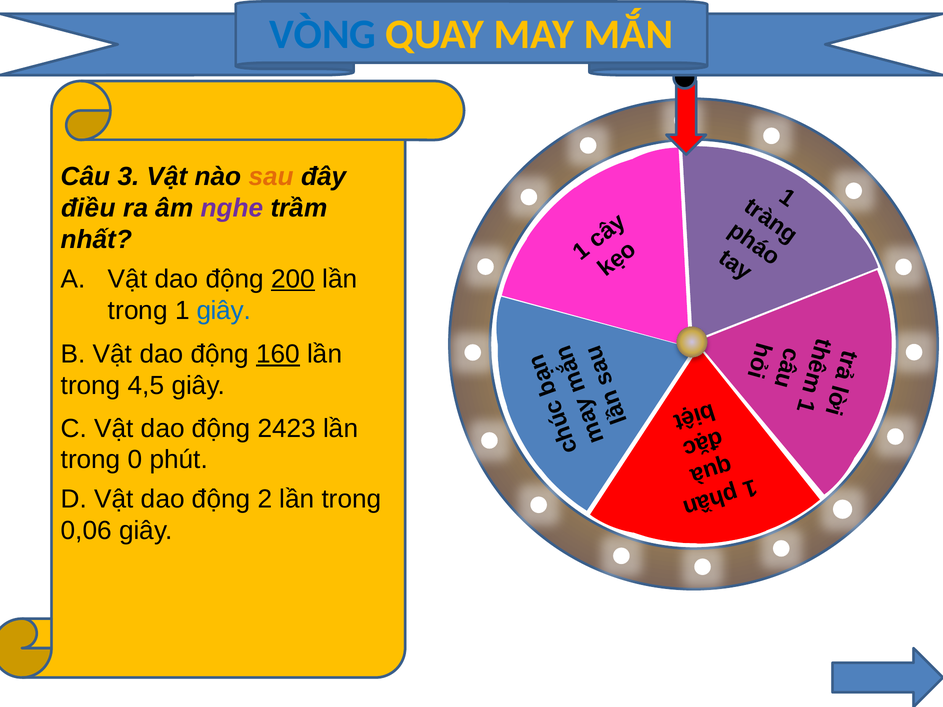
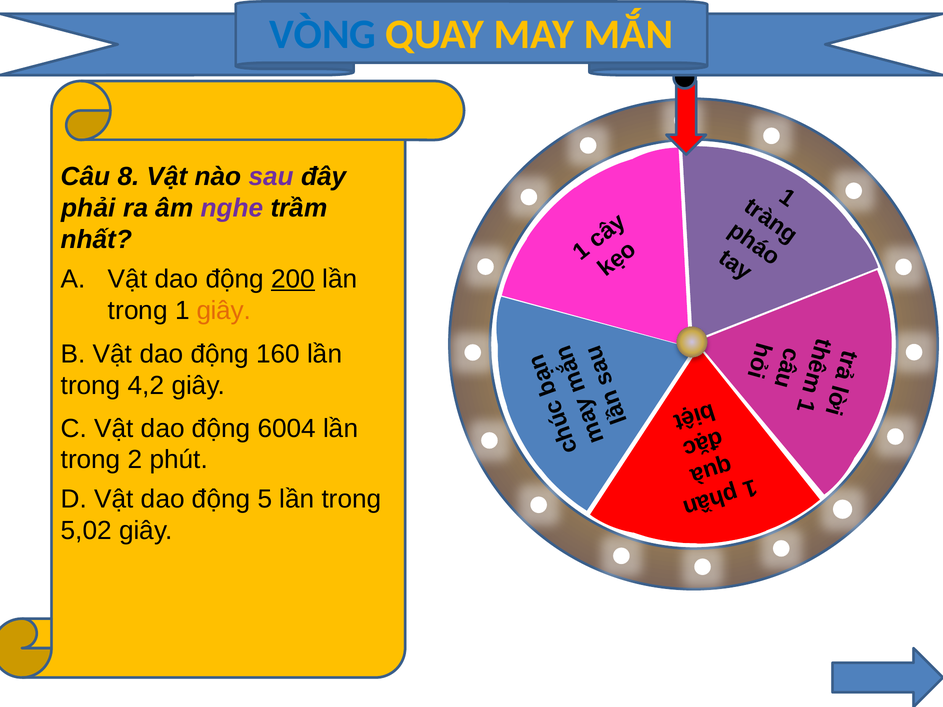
3: 3 -> 8
sau colour: orange -> purple
điều: điều -> phải
giây at (224, 311) colour: blue -> orange
160 underline: present -> none
4,5: 4,5 -> 4,2
2423: 2423 -> 6004
0: 0 -> 2
2: 2 -> 5
0,06: 0,06 -> 5,02
